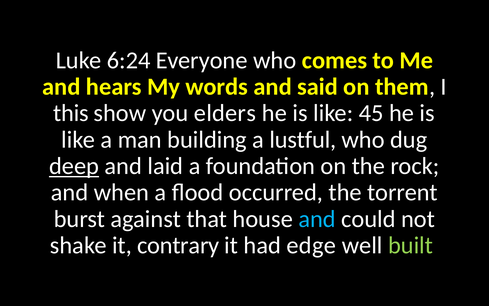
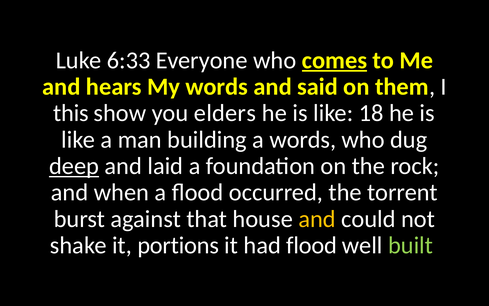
6:24: 6:24 -> 6:33
comes underline: none -> present
45: 45 -> 18
a lustful: lustful -> words
and at (317, 219) colour: light blue -> yellow
contrary: contrary -> portions
had edge: edge -> flood
